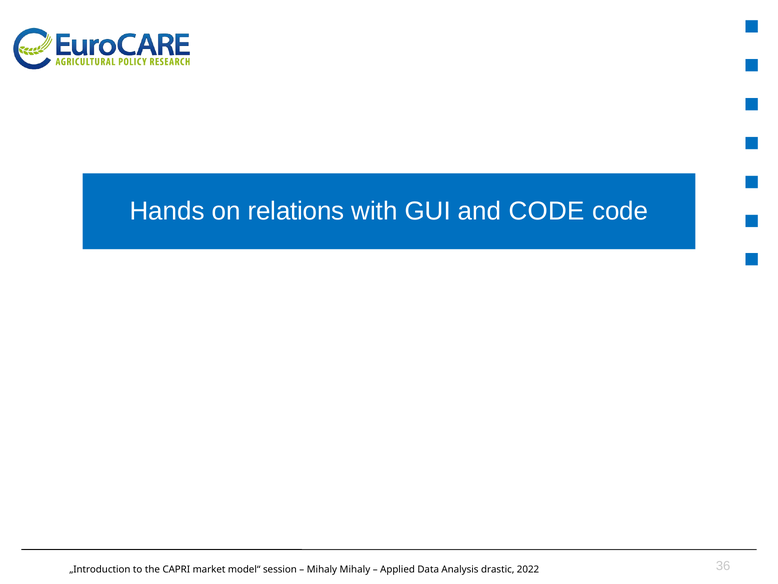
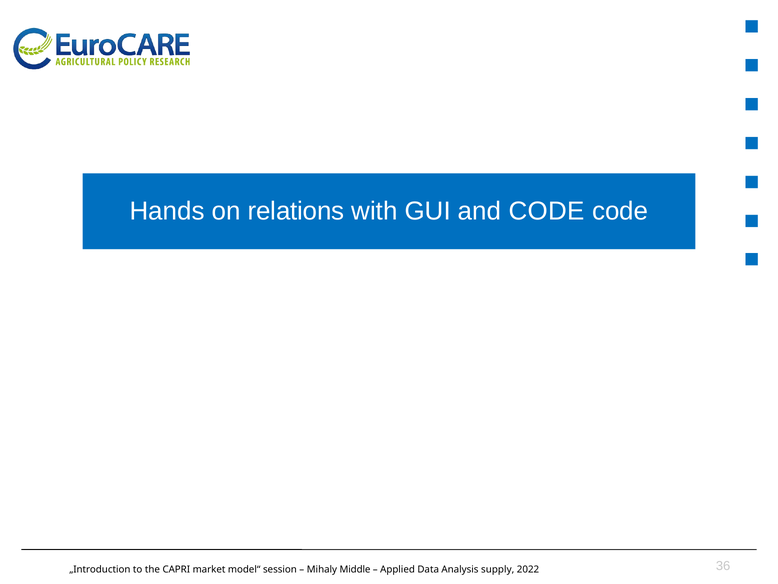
Mihaly Mihaly: Mihaly -> Middle
drastic: drastic -> supply
